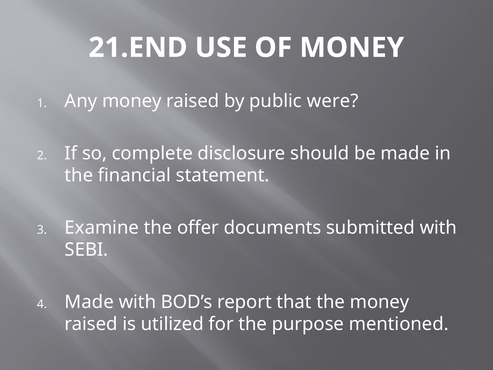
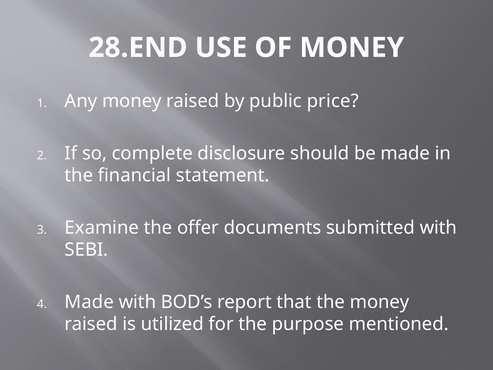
21.END: 21.END -> 28.END
were: were -> price
